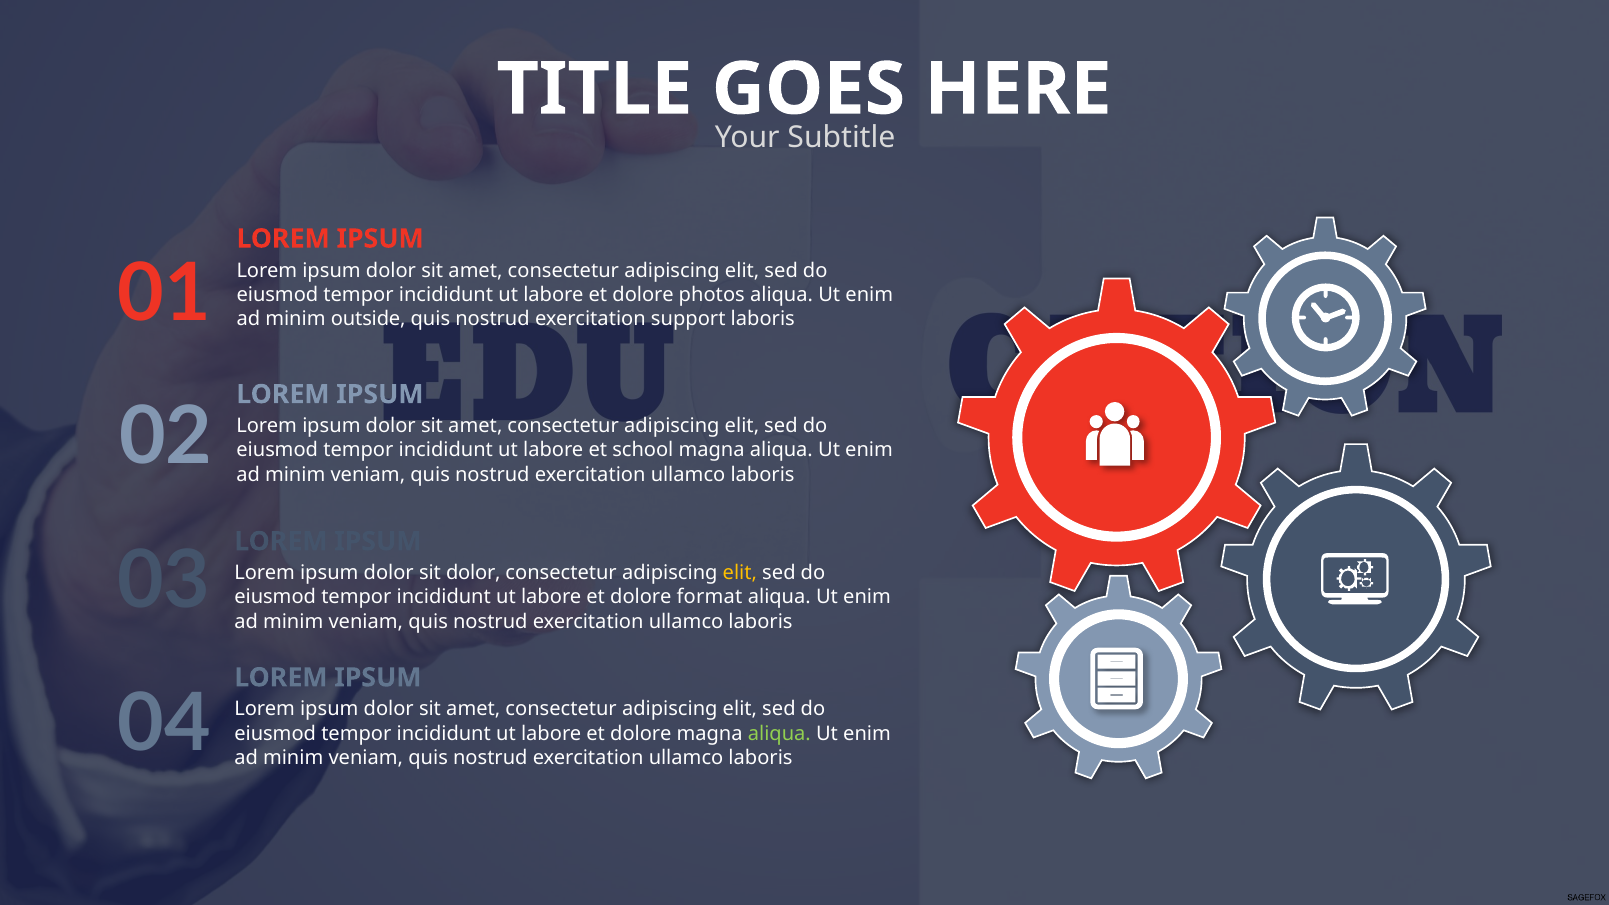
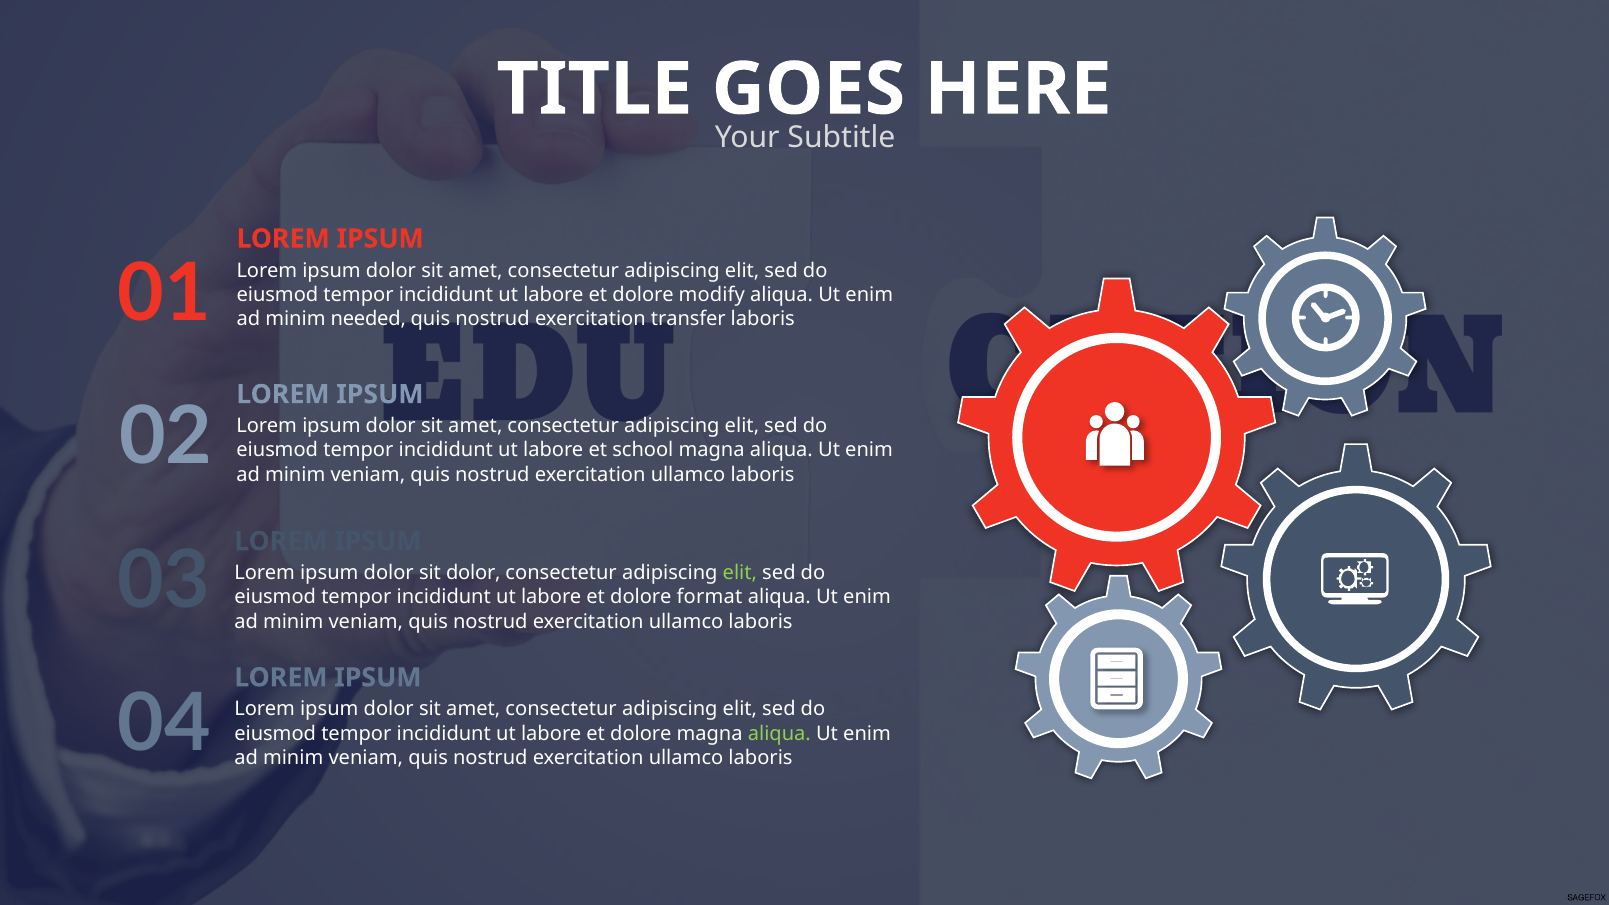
photos: photos -> modify
outside: outside -> needed
support: support -> transfer
elit at (740, 573) colour: yellow -> light green
